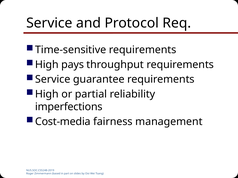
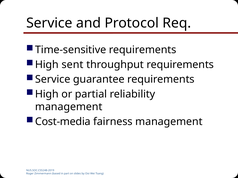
pays: pays -> sent
imperfections at (69, 107): imperfections -> management
